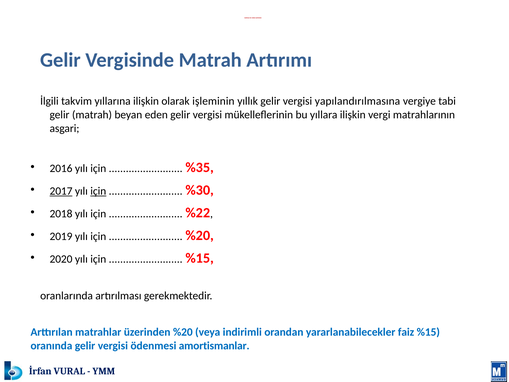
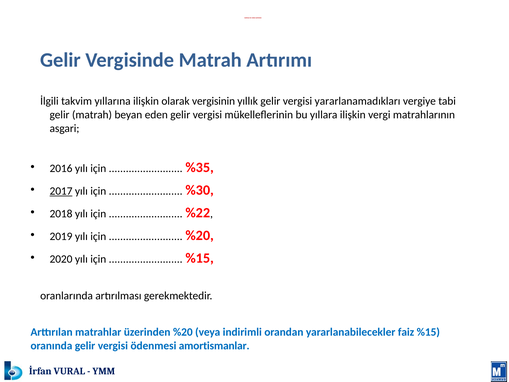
işleminin: işleminin -> vergisinin
yapılandırılmasına: yapılandırılmasına -> yararlanamadıkları
için at (98, 191) underline: present -> none
